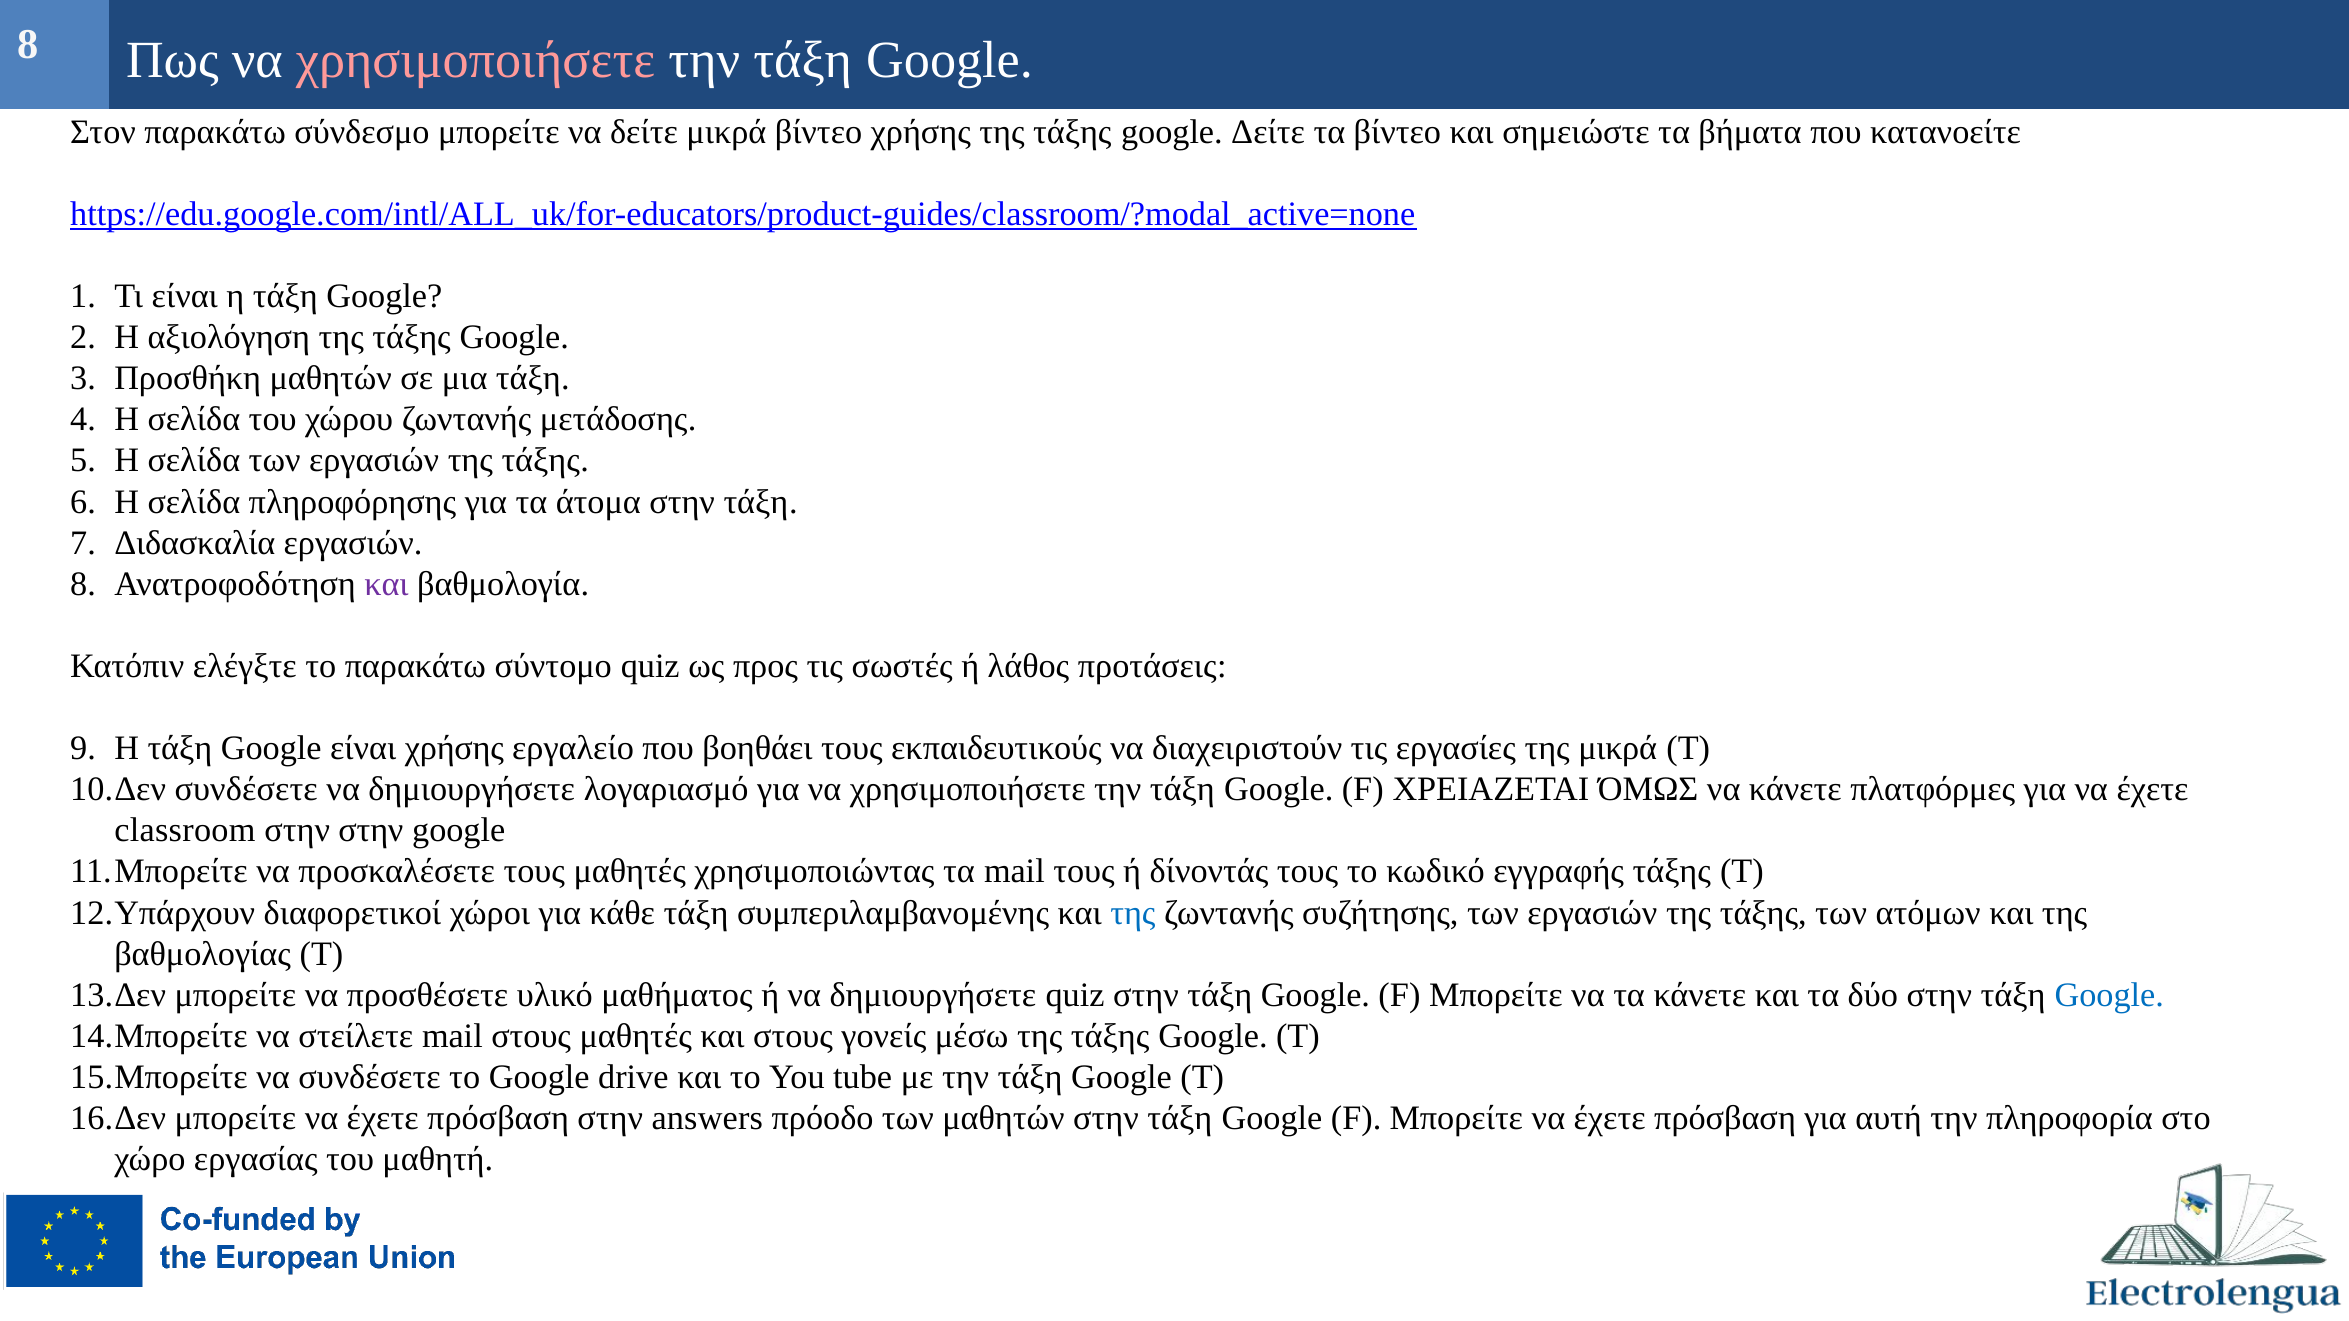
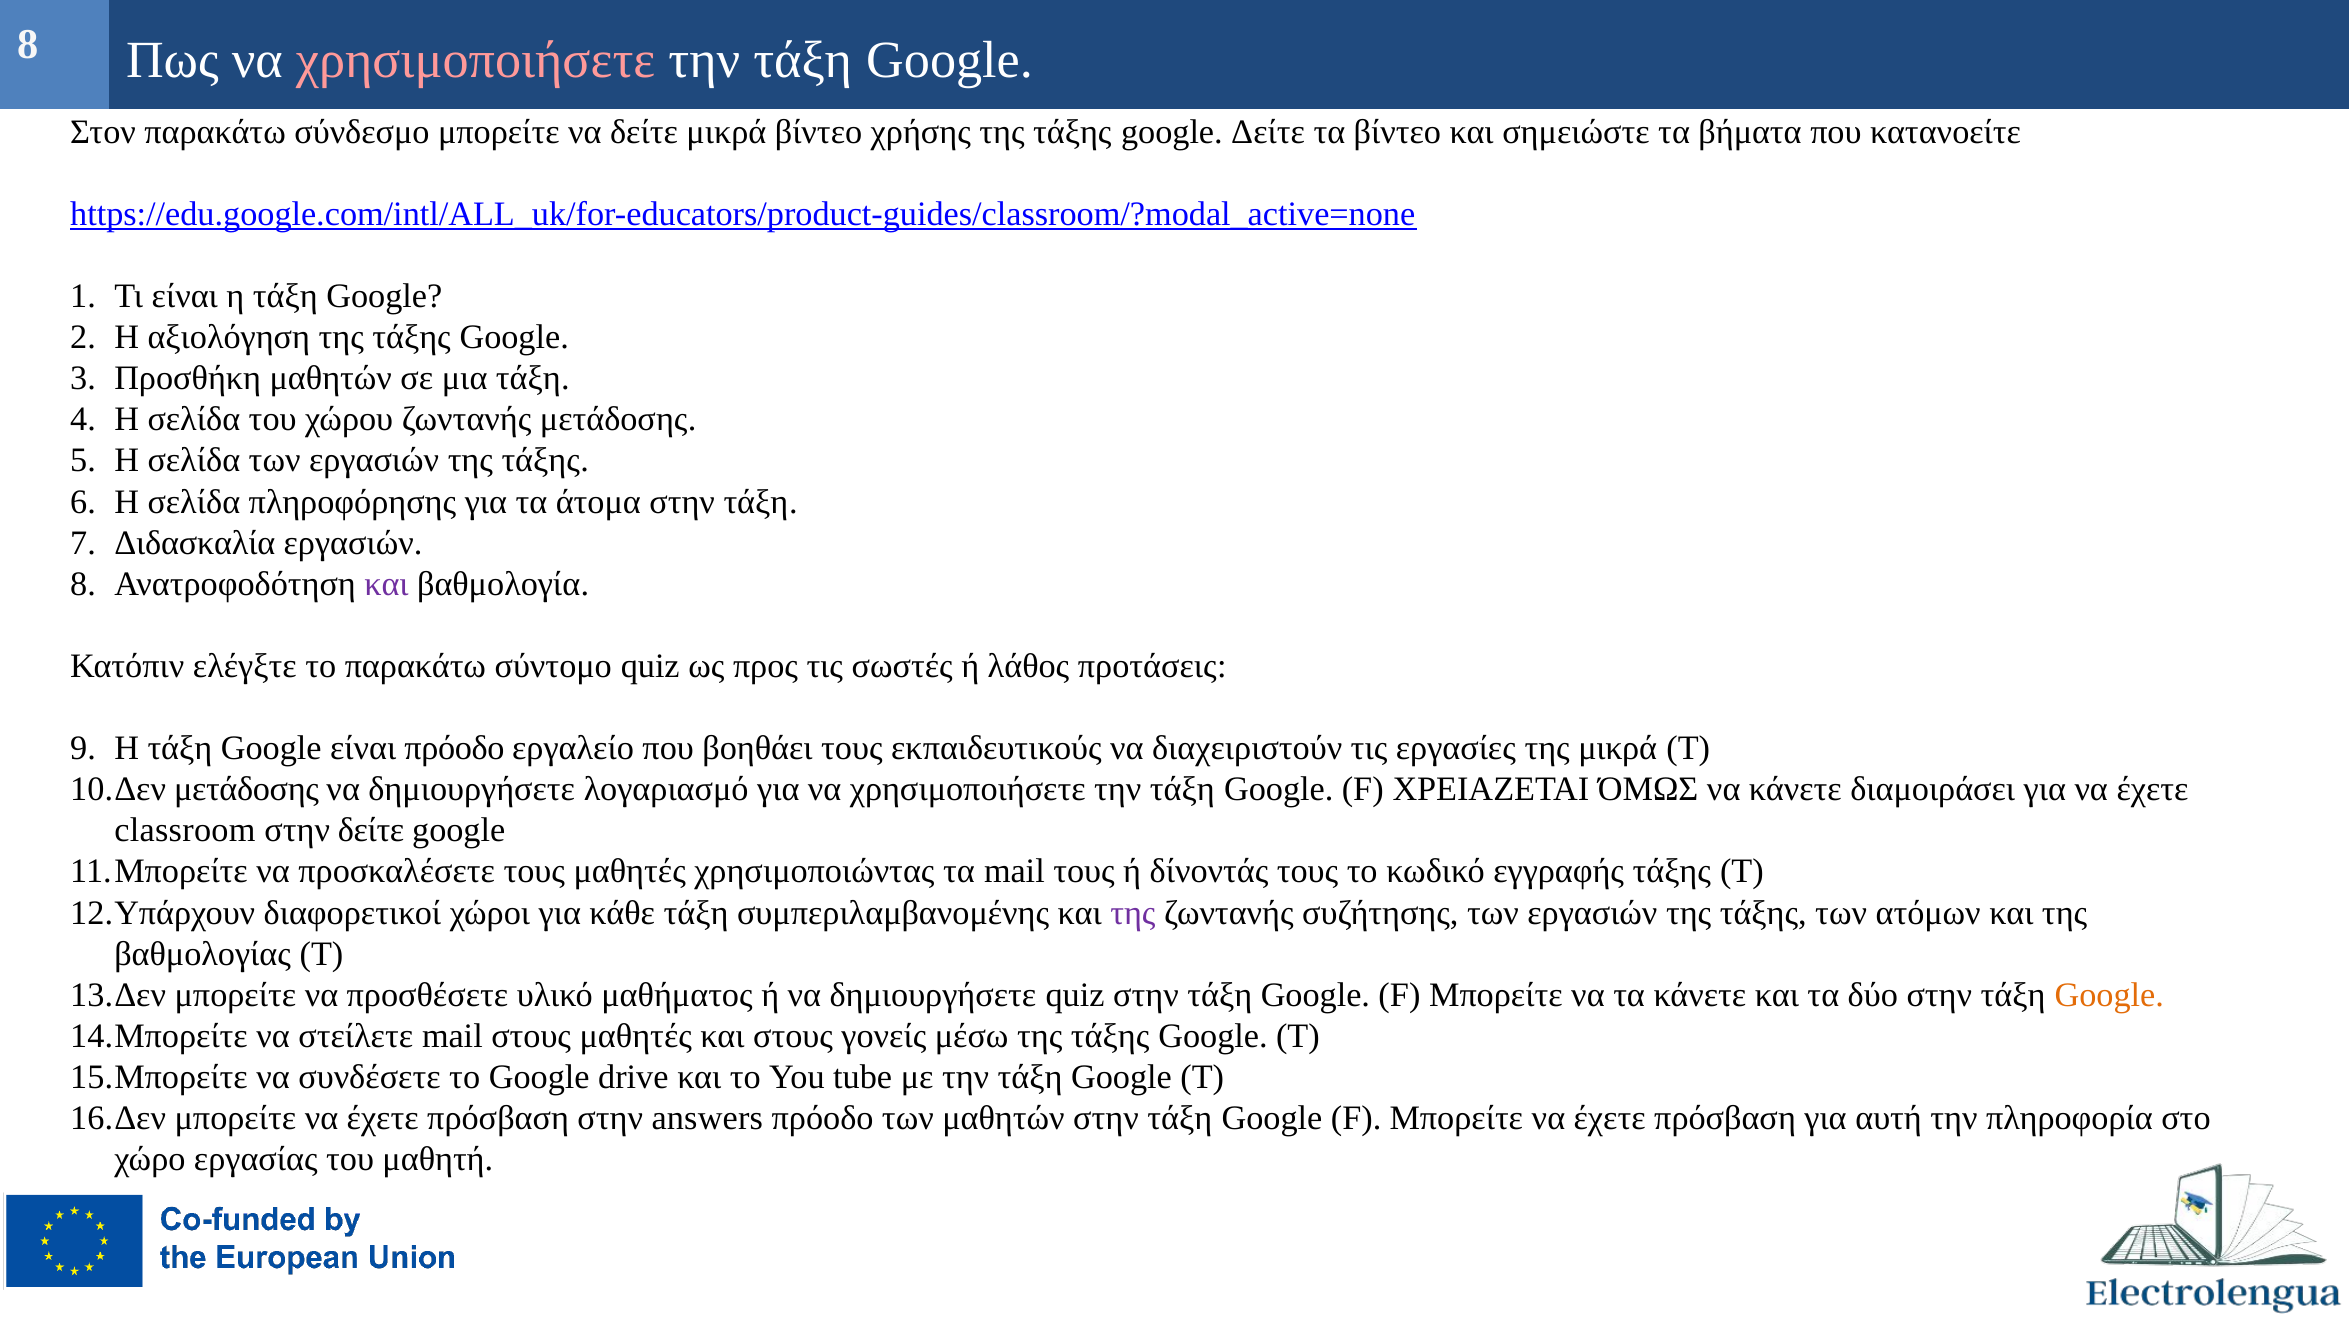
είναι χρήσης: χρήσης -> πρόοδο
συνδέσετε at (246, 790): συνδέσετε -> μετάδοσης
πλατφόρμες: πλατφόρμες -> διαμοιράσει
στην στην: στην -> δείτε
της at (1133, 913) colour: blue -> purple
Google at (2109, 995) colour: blue -> orange
